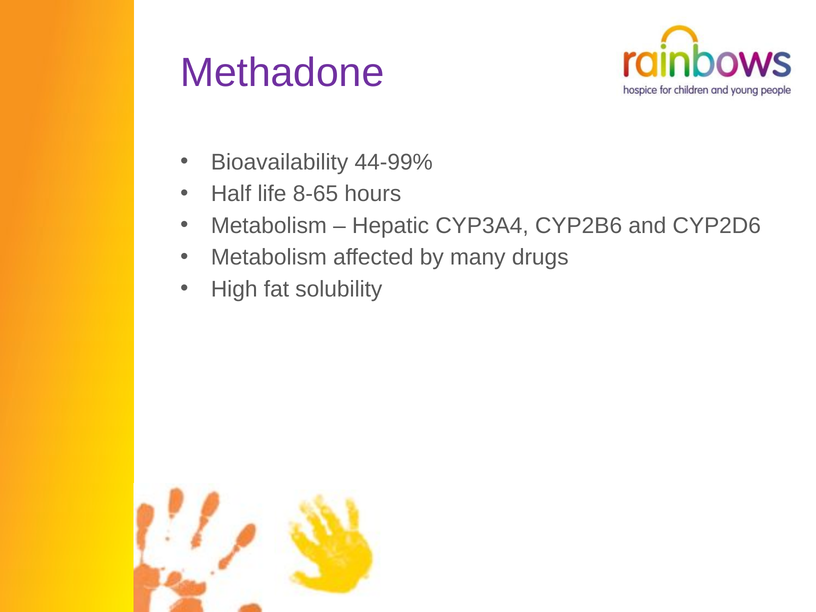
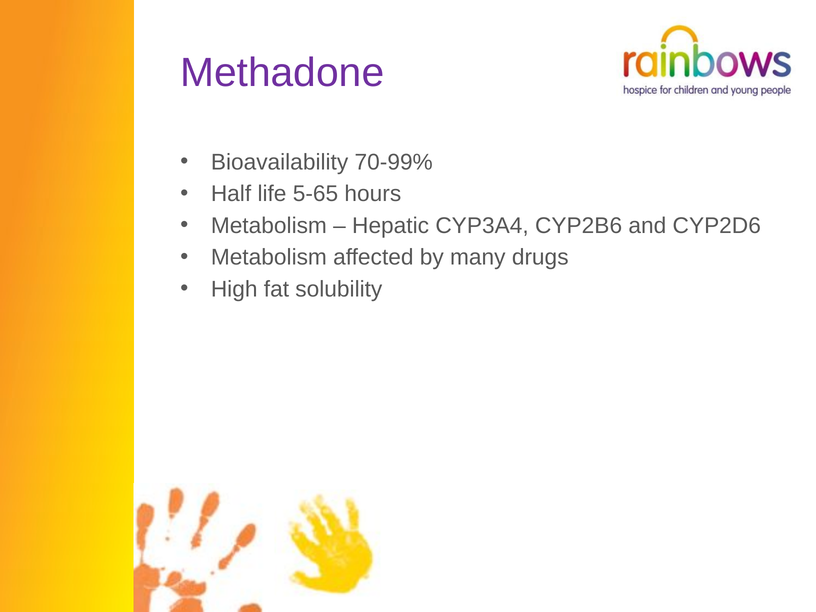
44-99%: 44-99% -> 70-99%
8-65: 8-65 -> 5-65
